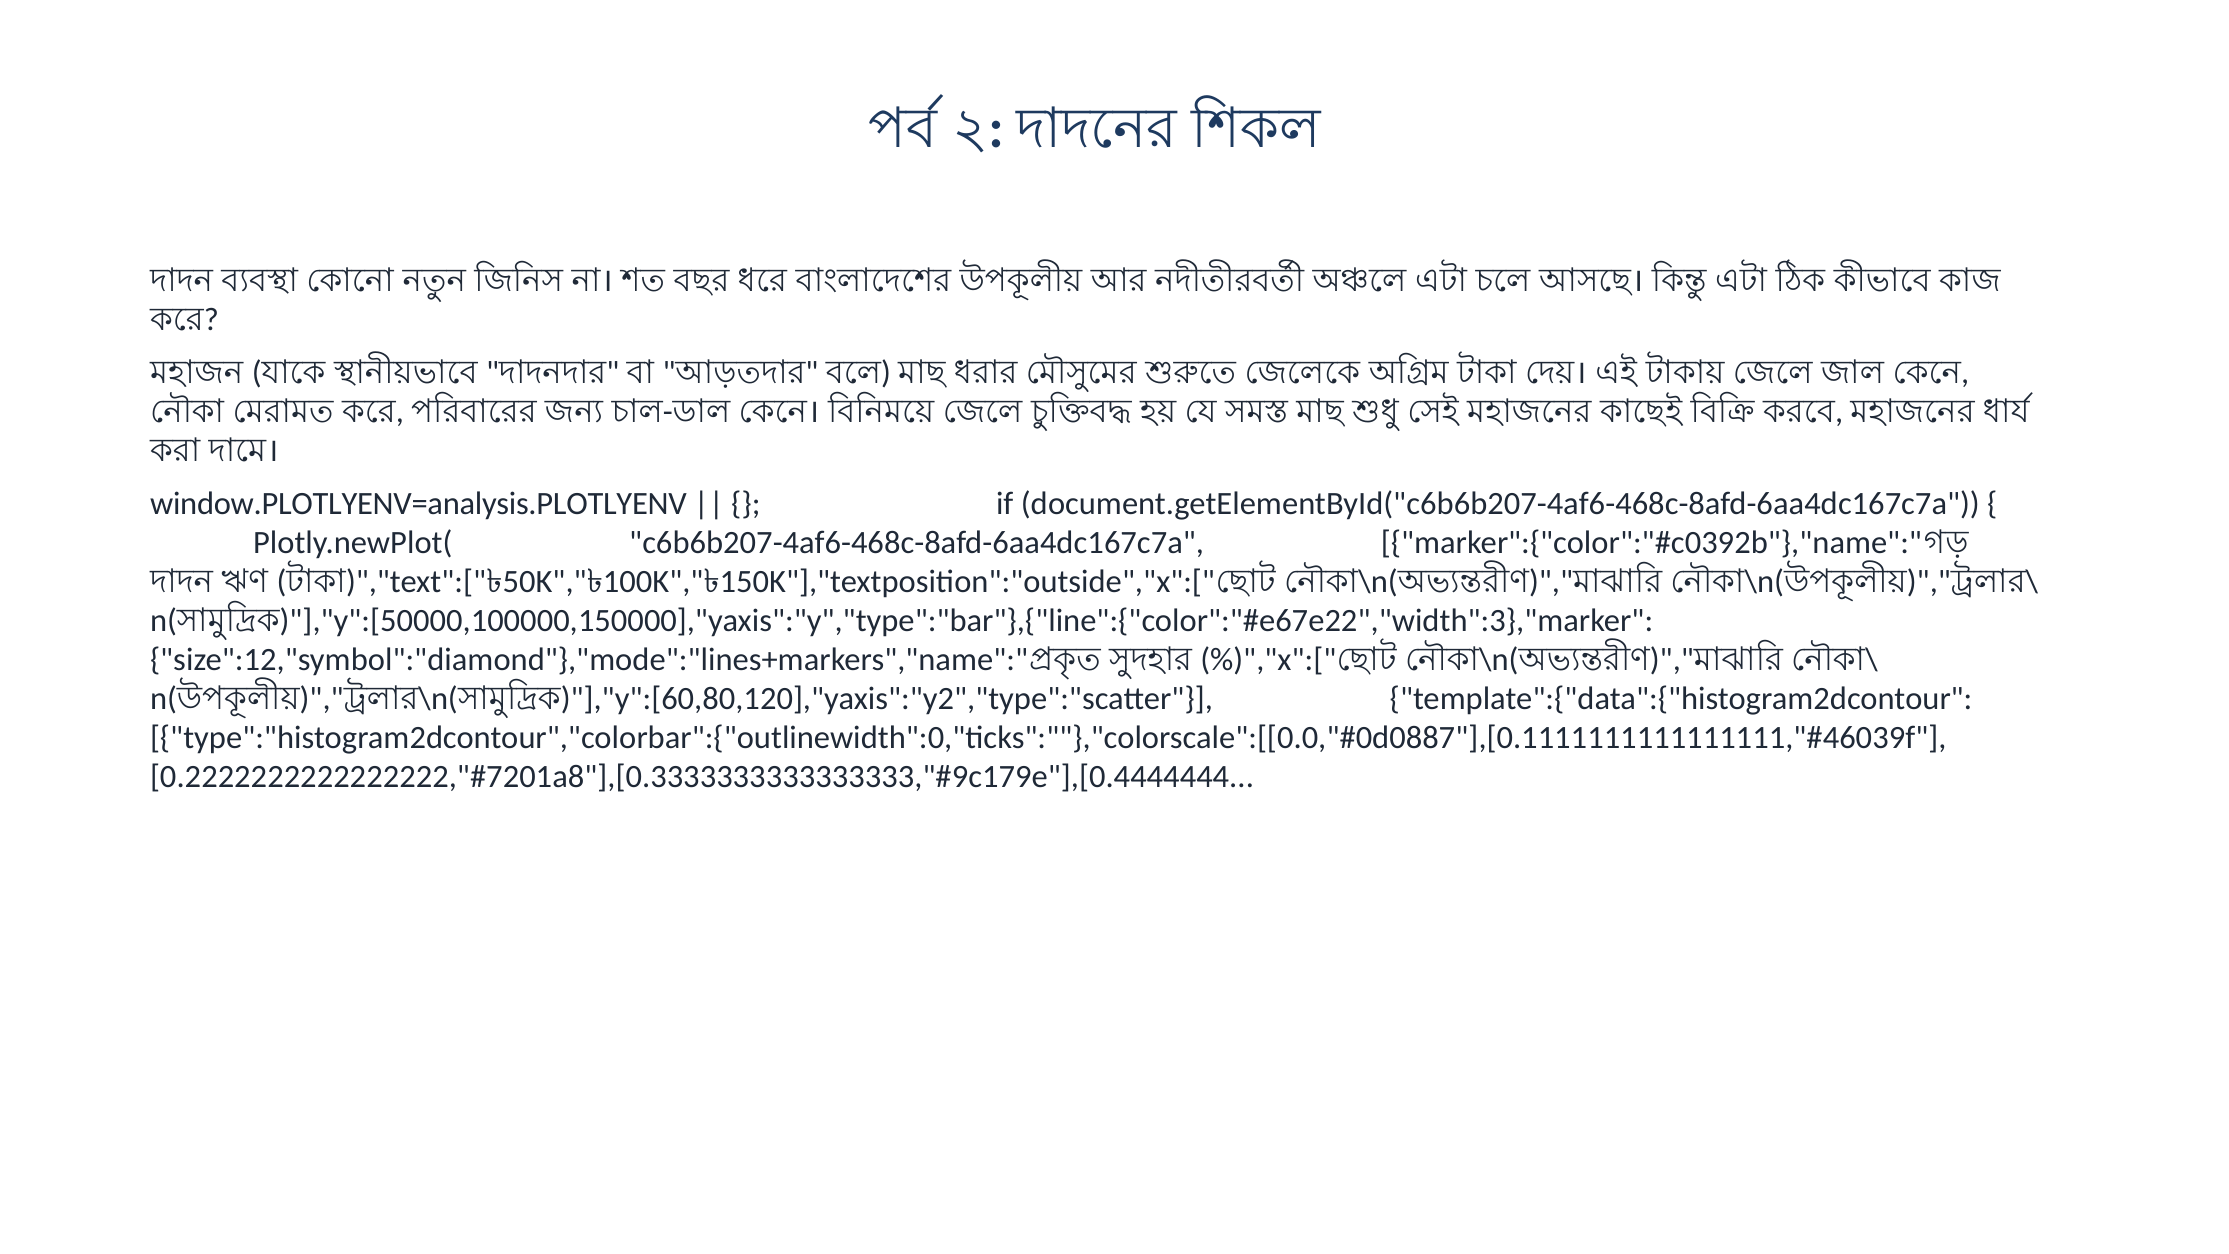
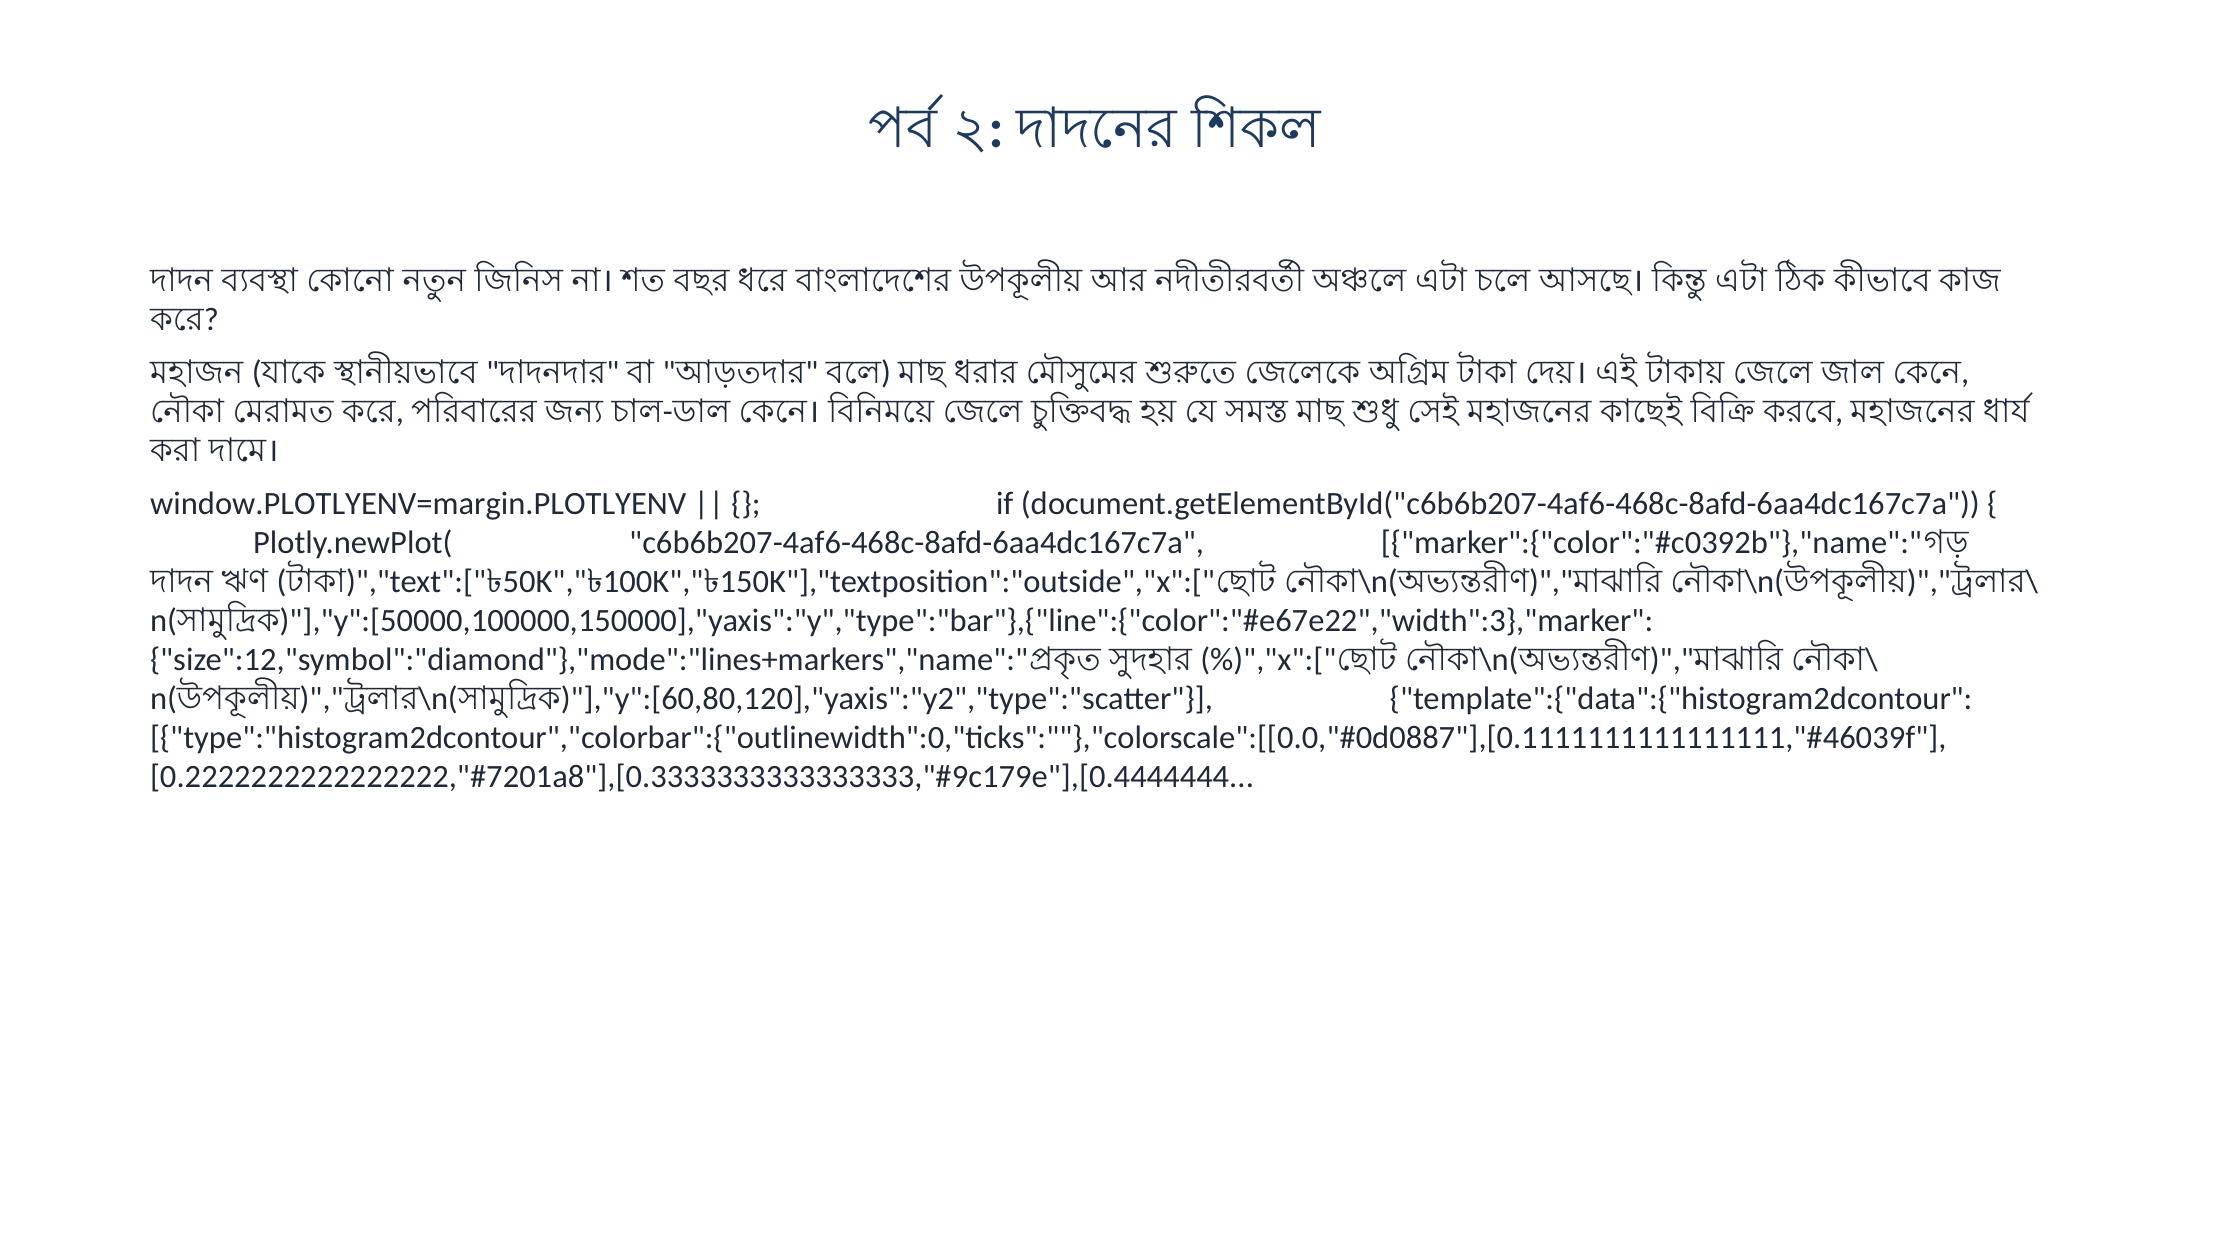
window.PLOTLYENV=analysis.PLOTLYENV: window.PLOTLYENV=analysis.PLOTLYENV -> window.PLOTLYENV=margin.PLOTLYENV
